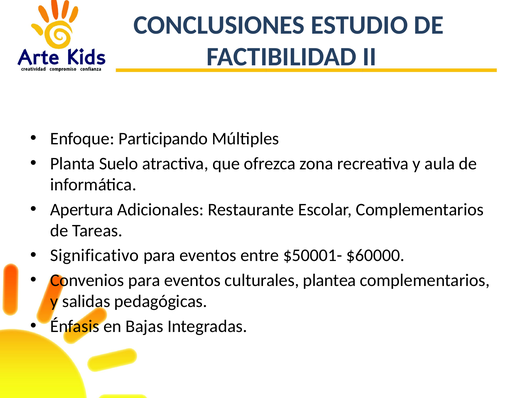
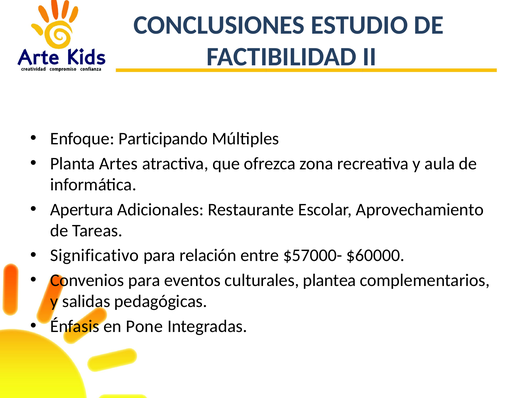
Suelo: Suelo -> Artes
Escolar Complementarios: Complementarios -> Aprovechamiento
eventos at (208, 256): eventos -> relación
$50001-: $50001- -> $57000-
Bajas: Bajas -> Pone
